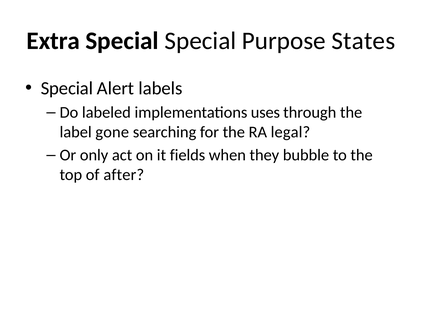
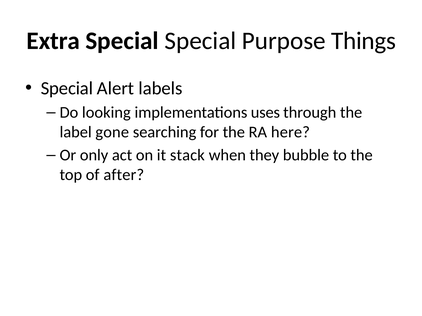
States: States -> Things
labeled: labeled -> looking
legal: legal -> here
fields: fields -> stack
